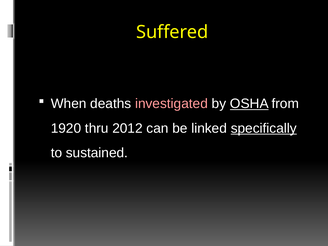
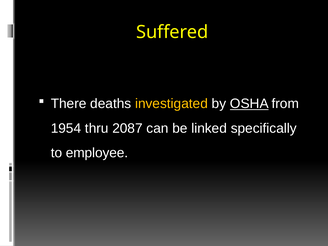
When: When -> There
investigated colour: pink -> yellow
1920: 1920 -> 1954
2012: 2012 -> 2087
specifically underline: present -> none
sustained: sustained -> employee
